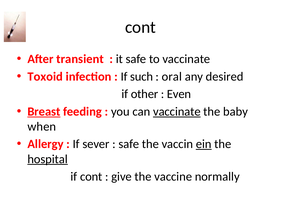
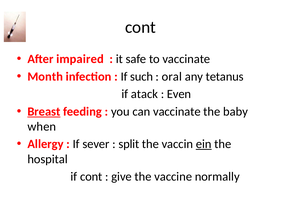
transient: transient -> impaired
Toxoid: Toxoid -> Month
desired: desired -> tetanus
other: other -> atack
vaccinate at (177, 111) underline: present -> none
safe at (129, 144): safe -> split
hospital underline: present -> none
